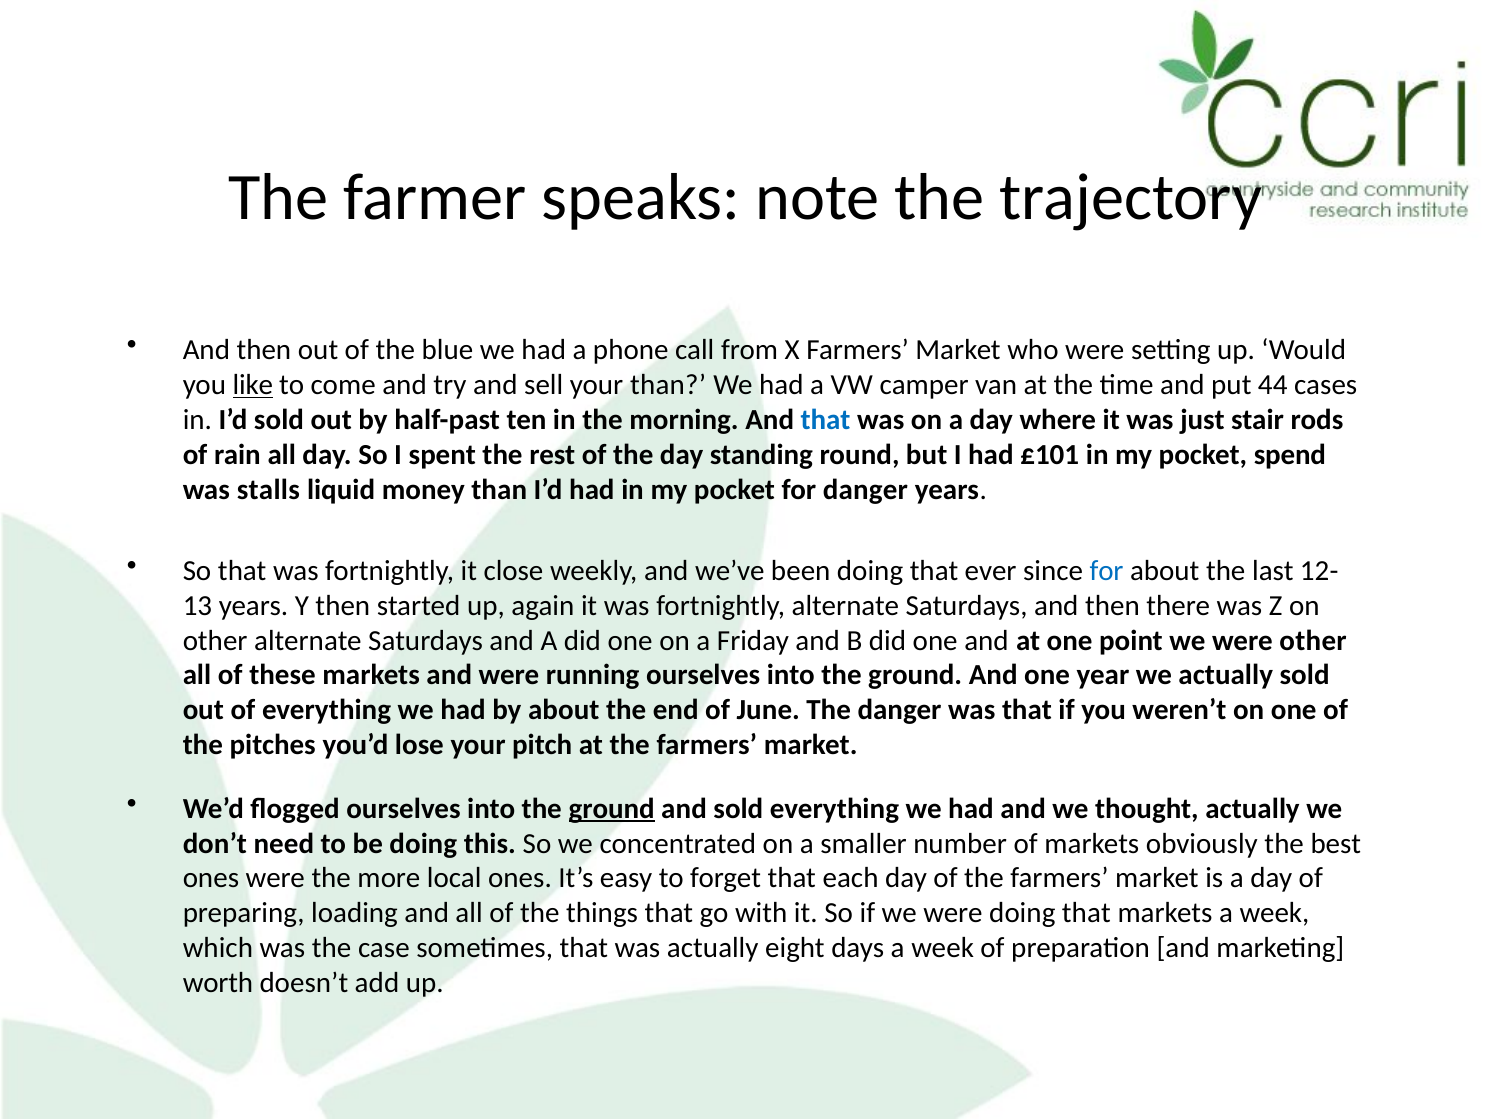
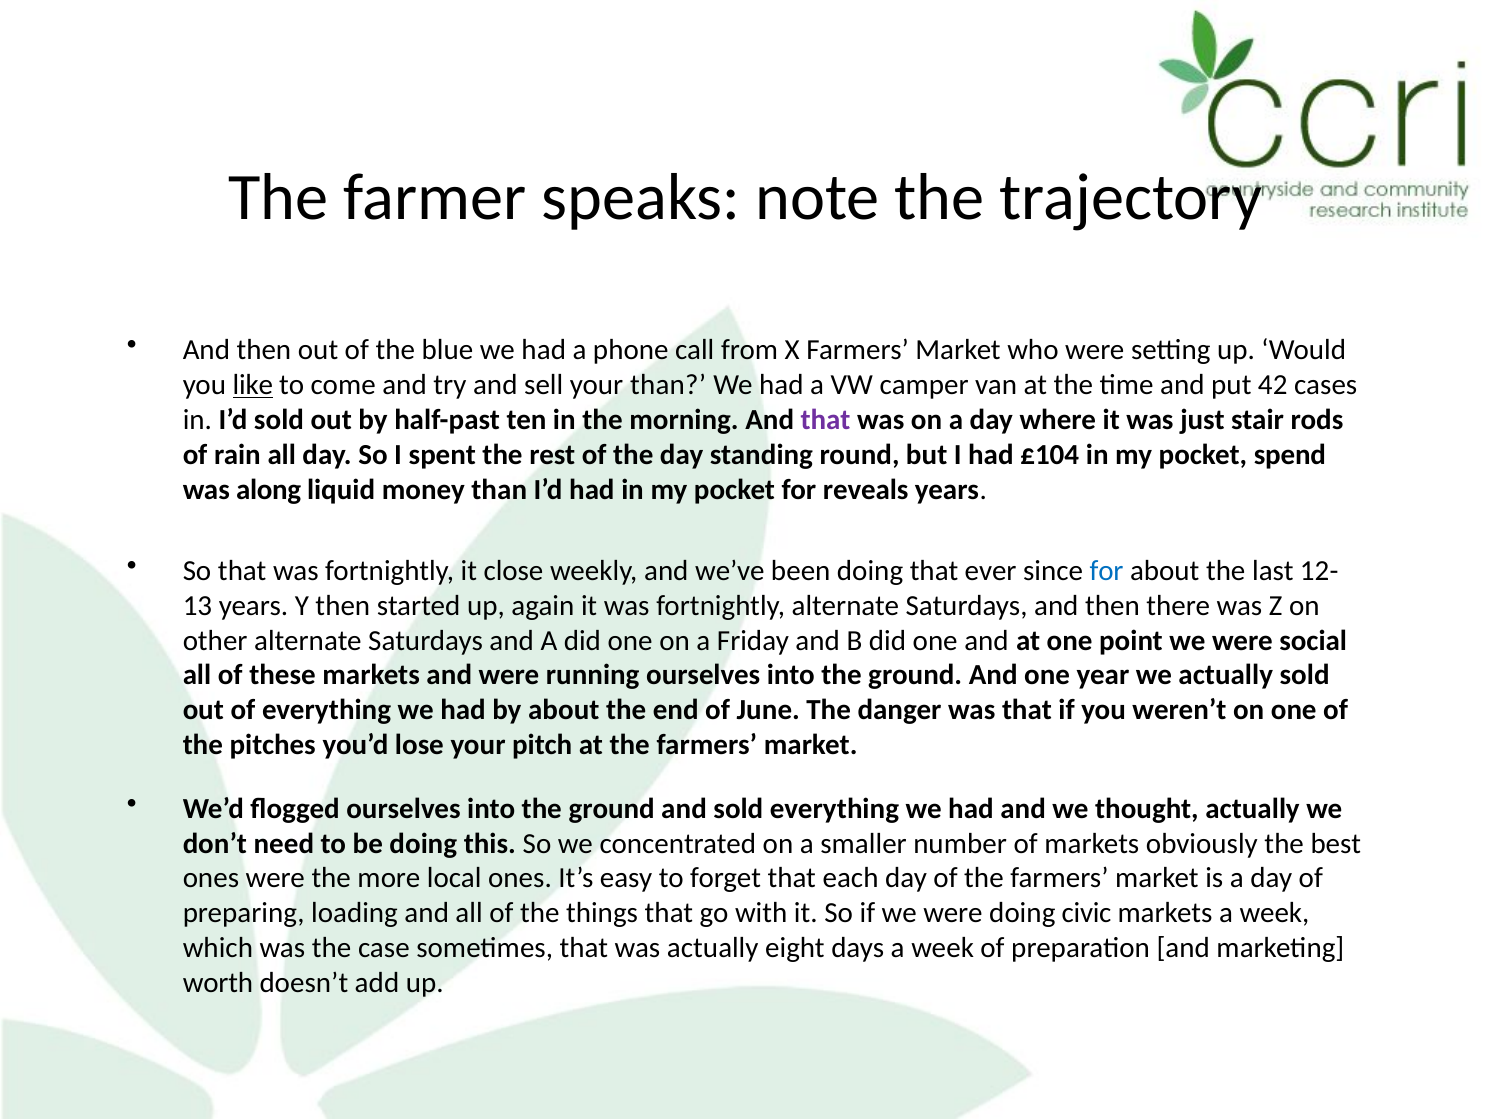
44: 44 -> 42
that at (826, 420) colour: blue -> purple
£101: £101 -> £104
stalls: stalls -> along
for danger: danger -> reveals
were other: other -> social
ground at (612, 809) underline: present -> none
were doing that: that -> civic
